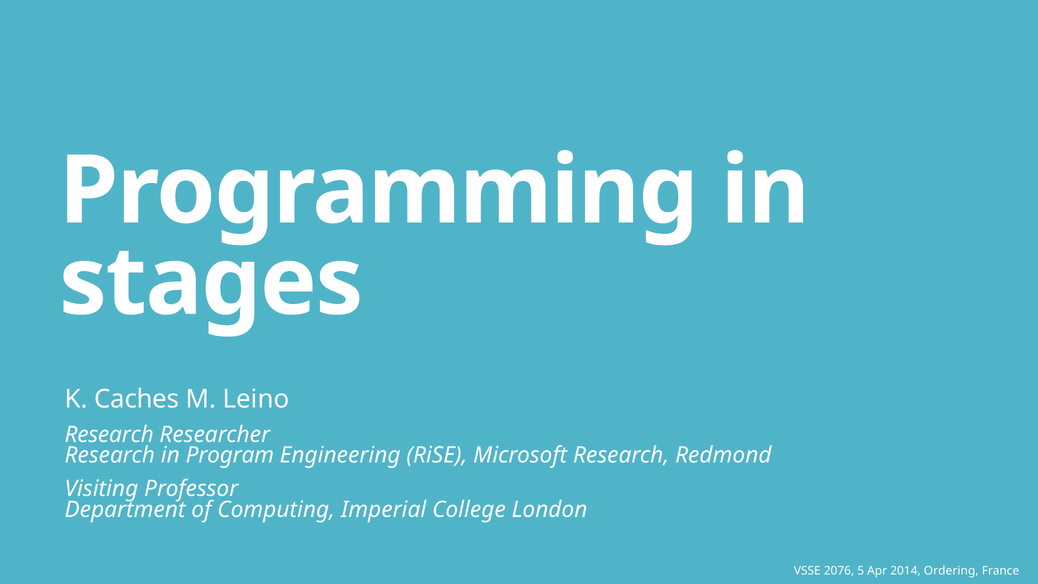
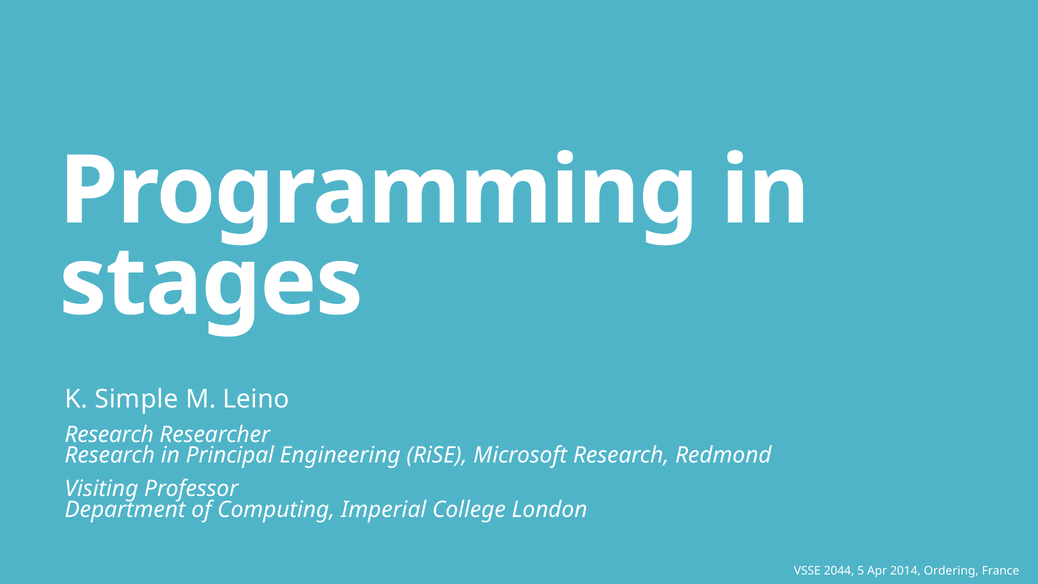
Caches: Caches -> Simple
Program: Program -> Principal
2076: 2076 -> 2044
